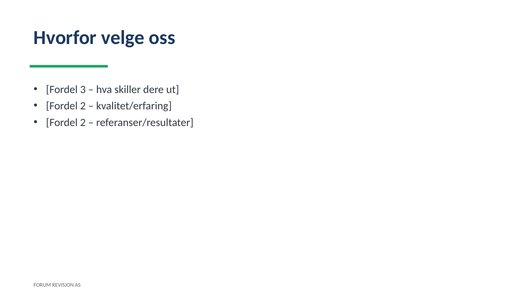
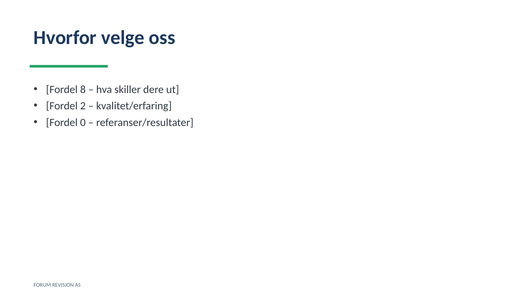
3: 3 -> 8
2 at (83, 123): 2 -> 0
